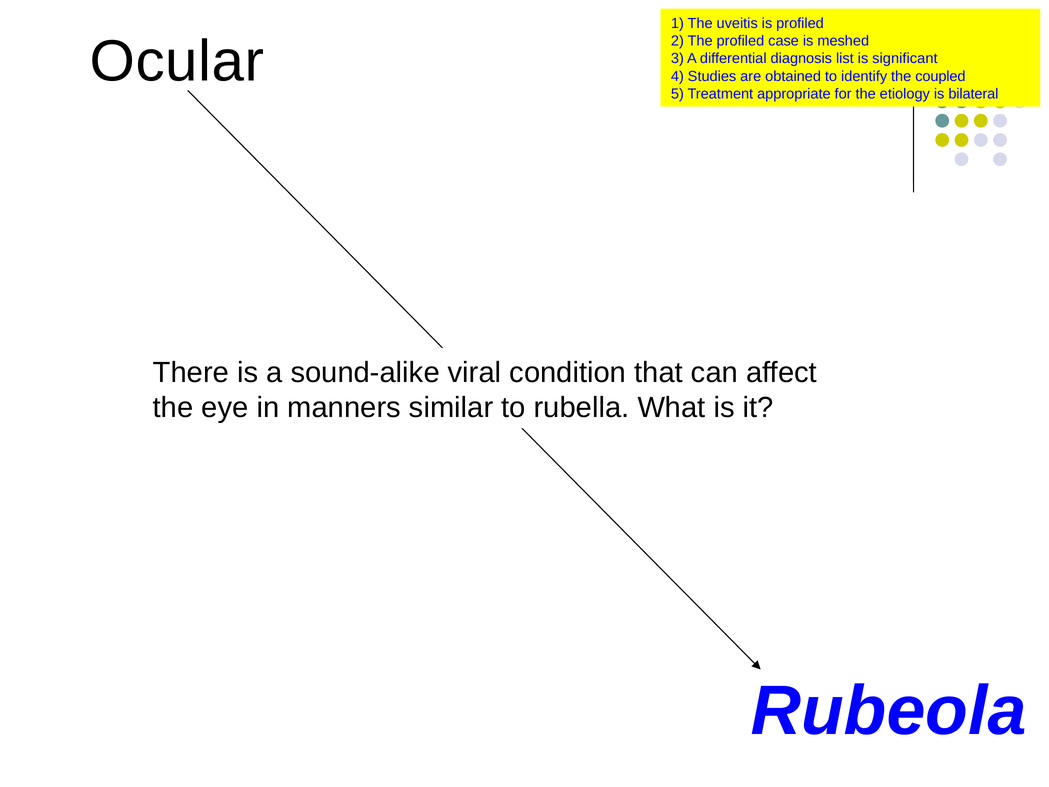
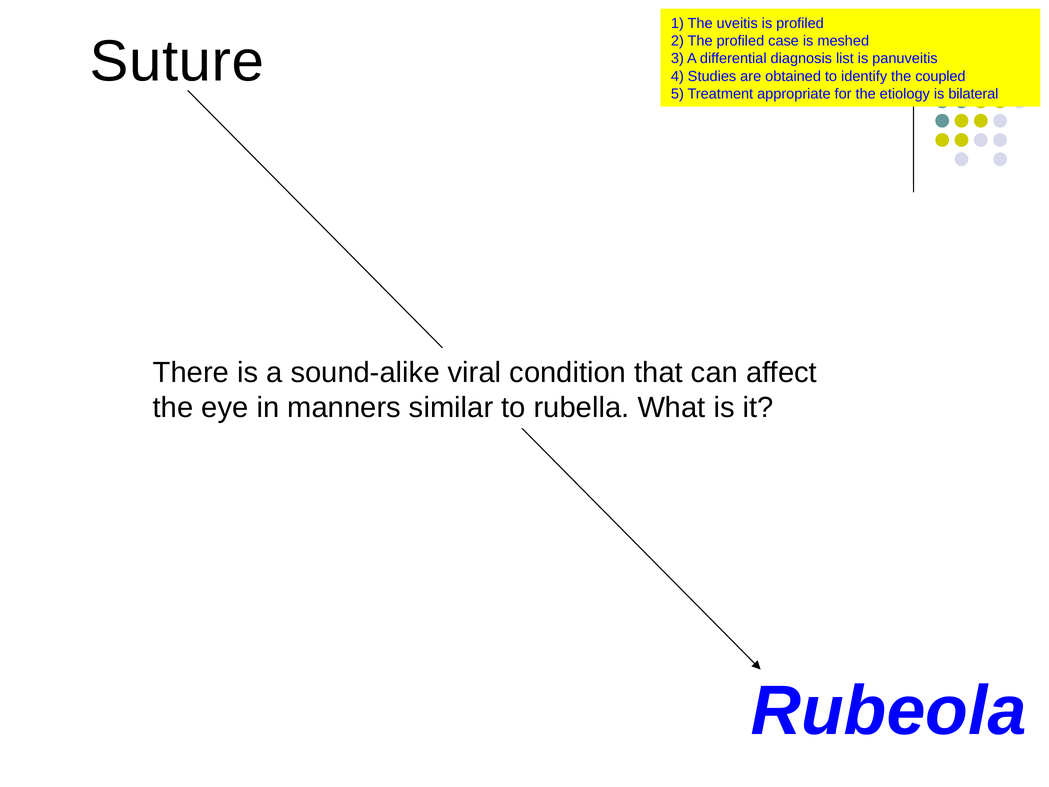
Ocular: Ocular -> Suture
significant: significant -> panuveitis
